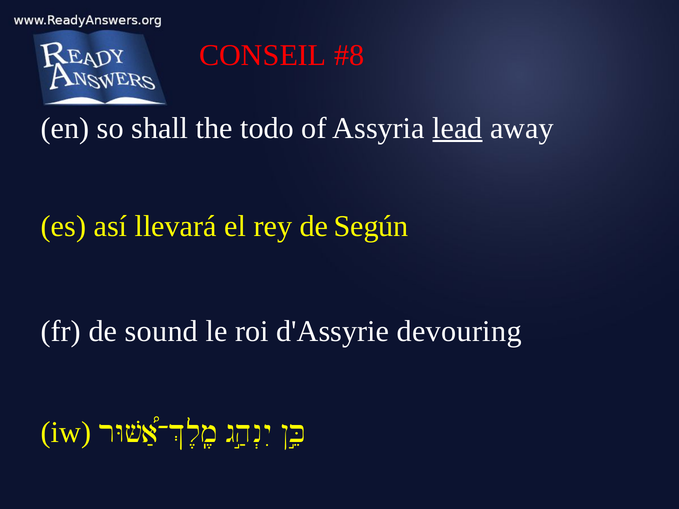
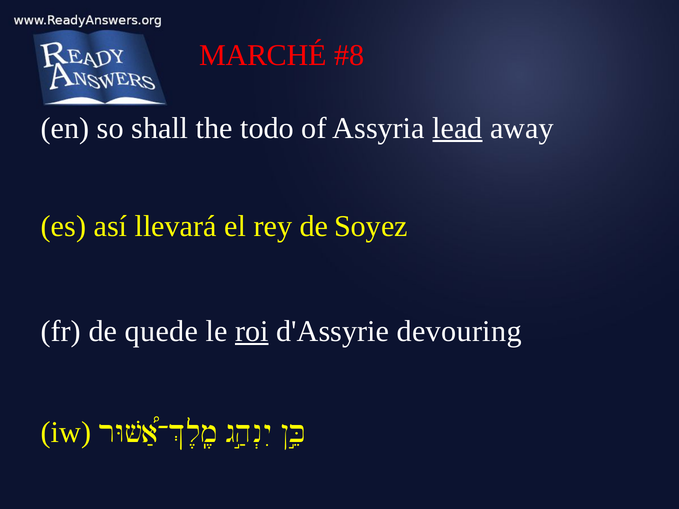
CONSEIL: CONSEIL -> MARCHÉ
Según: Según -> Soyez
sound: sound -> quede
roi underline: none -> present
